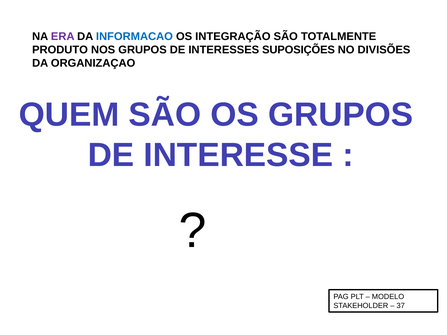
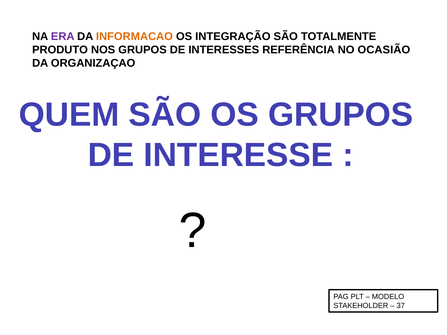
INFORMACAO colour: blue -> orange
SUPOSIÇÕES: SUPOSIÇÕES -> REFERÊNCIA
DIVISÕES: DIVISÕES -> OCASIÃO
